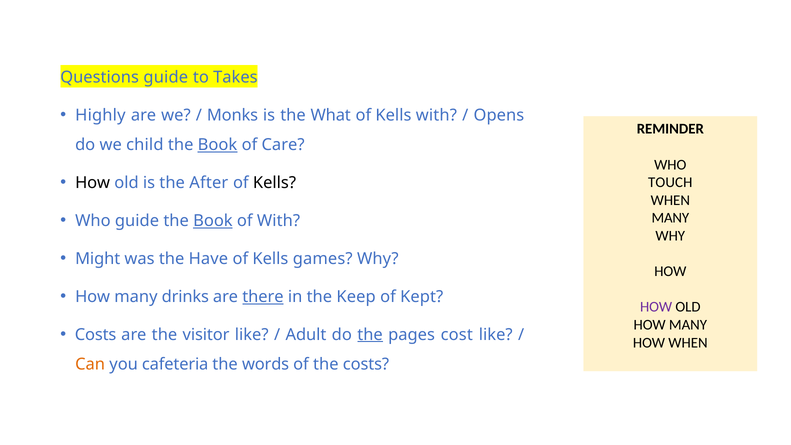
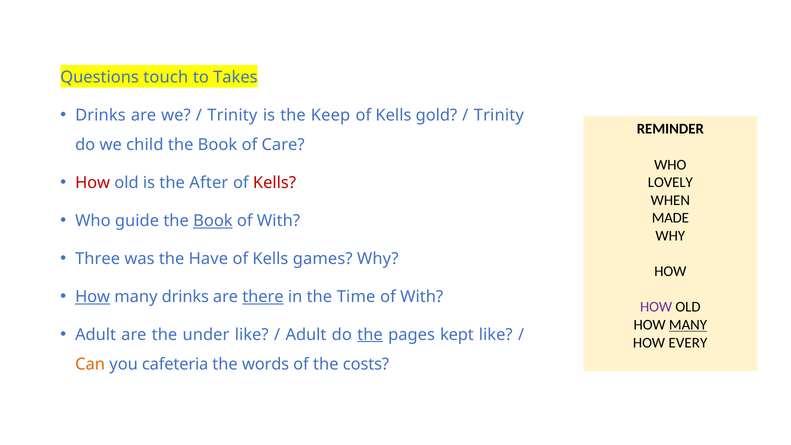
Questions guide: guide -> touch
Highly at (100, 115): Highly -> Drinks
Monks at (233, 115): Monks -> Trinity
What: What -> Keep
Kells with: with -> gold
Opens at (499, 115): Opens -> Trinity
Book at (218, 145) underline: present -> none
How at (93, 183) colour: black -> red
Kells at (275, 183) colour: black -> red
TOUCH: TOUCH -> LOVELY
MANY at (670, 218): MANY -> MADE
Might: Might -> Three
How at (93, 297) underline: none -> present
Keep: Keep -> Time
Kept at (422, 297): Kept -> With
MANY at (688, 325) underline: none -> present
Costs at (96, 335): Costs -> Adult
visitor: visitor -> under
cost: cost -> kept
HOW WHEN: WHEN -> EVERY
